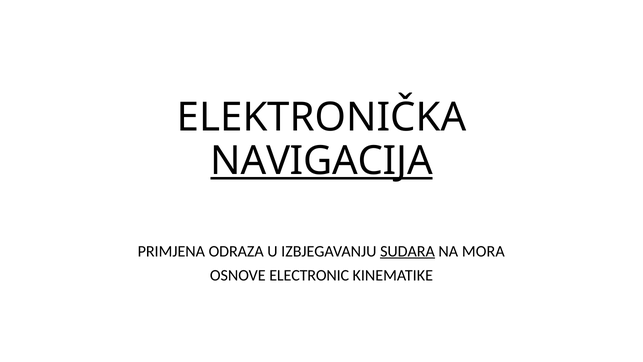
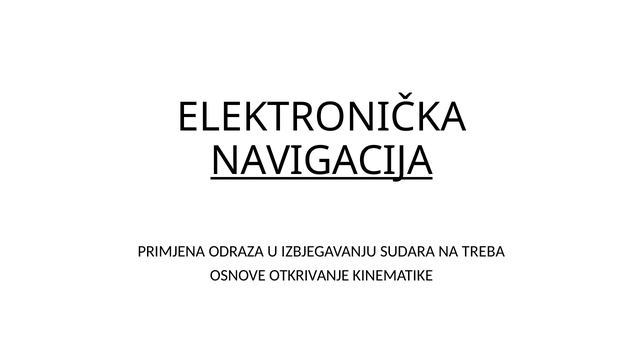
SUDARA underline: present -> none
MORA: MORA -> TREBA
ELECTRONIC: ELECTRONIC -> OTKRIVANJE
